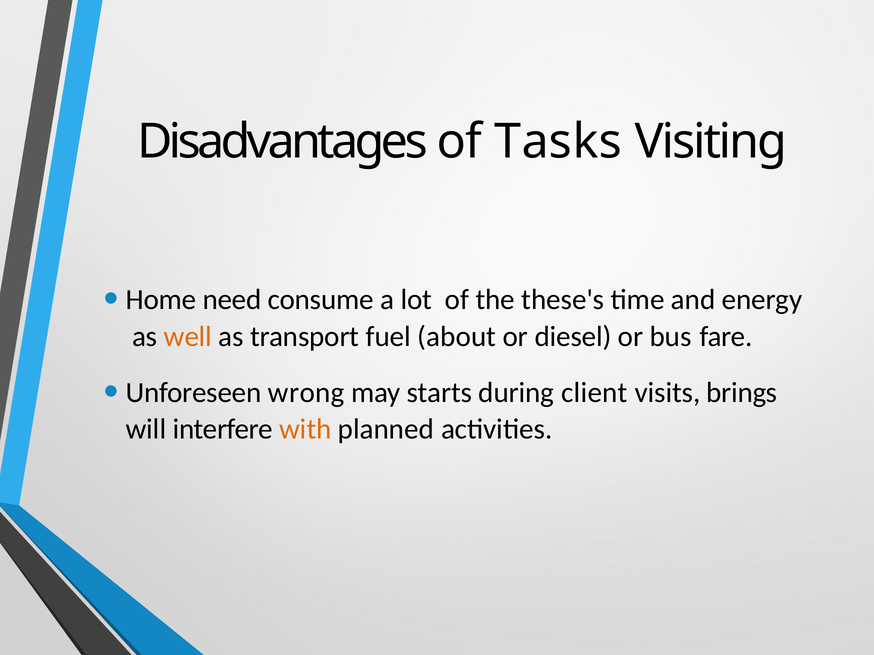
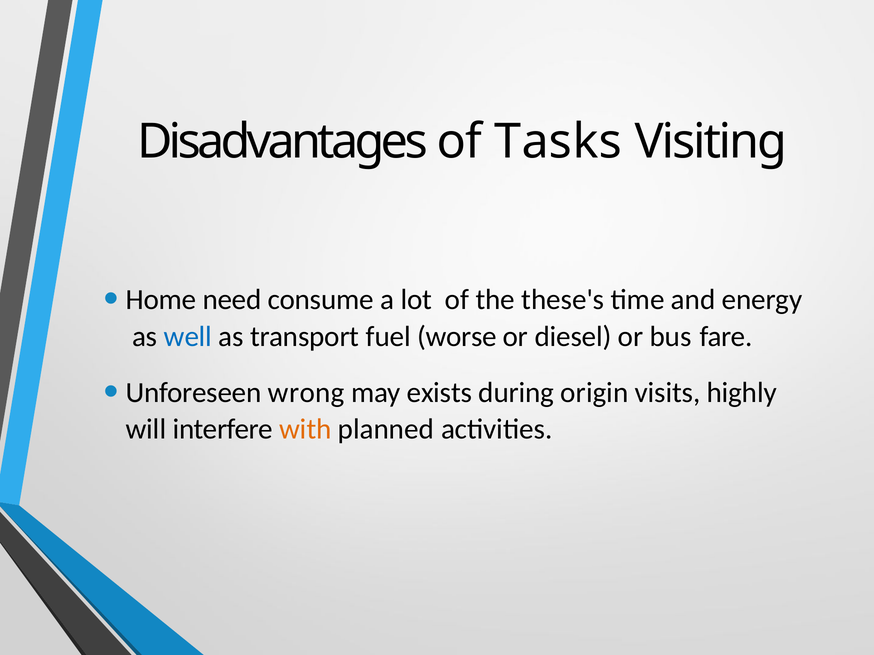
well colour: orange -> blue
about: about -> worse
starts: starts -> exists
client: client -> origin
brings: brings -> highly
